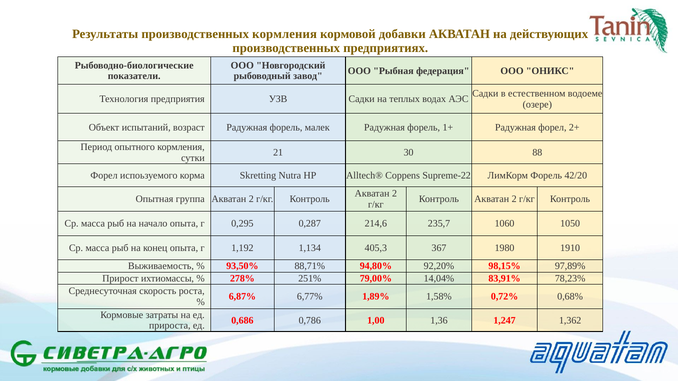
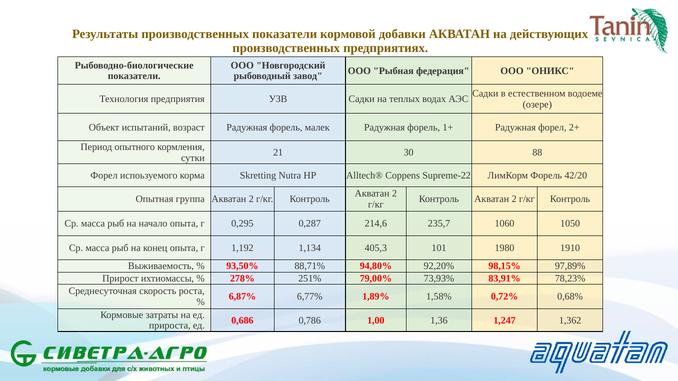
производственных кормления: кормления -> показатели
367: 367 -> 101
14,04%: 14,04% -> 73,93%
